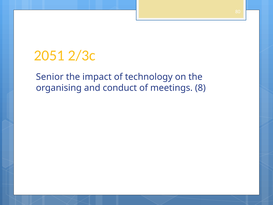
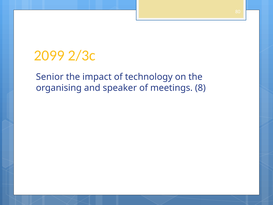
2051: 2051 -> 2099
conduct: conduct -> speaker
